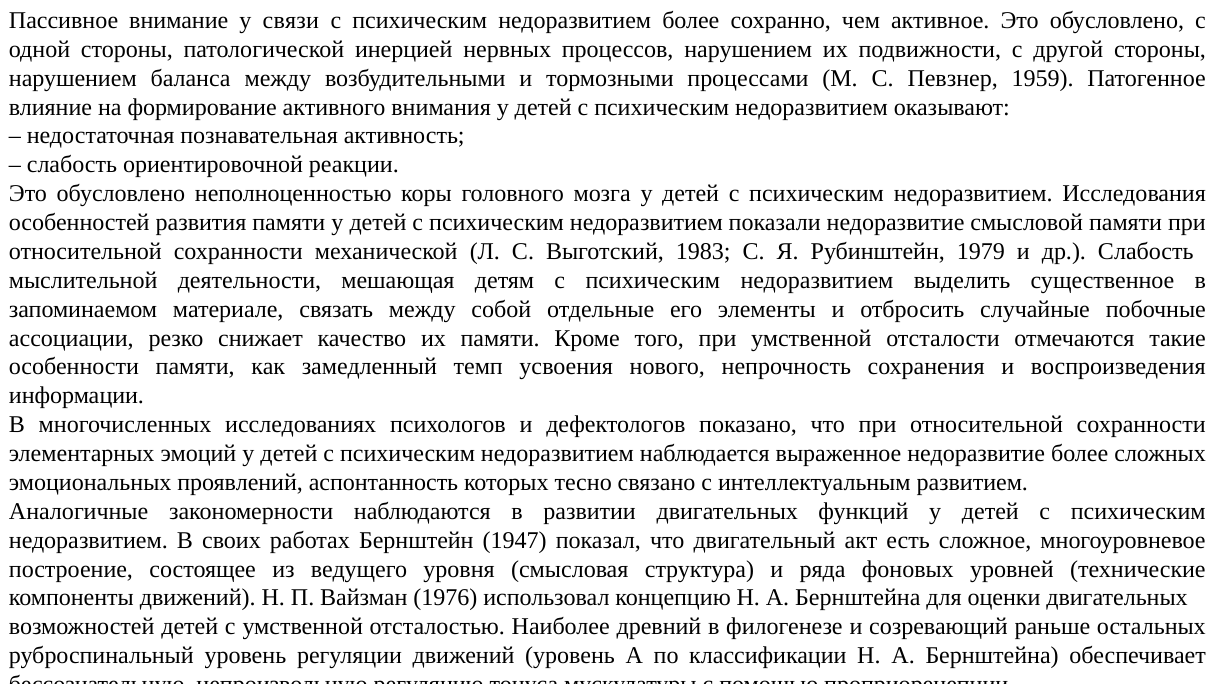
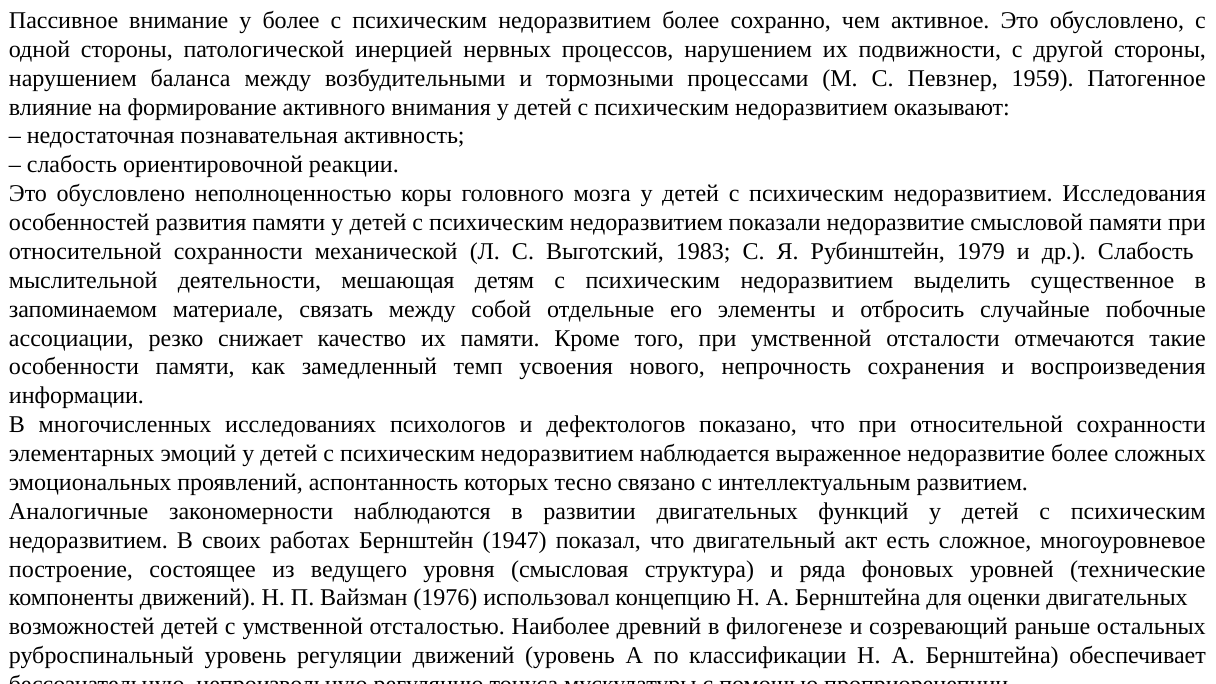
у связи: связи -> более
